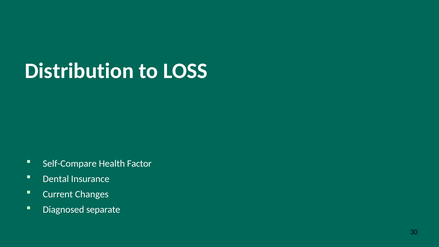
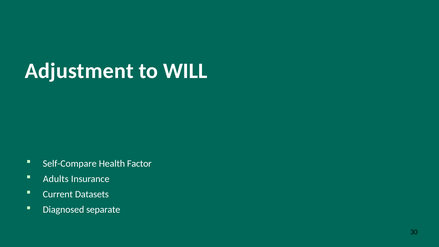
Distribution: Distribution -> Adjustment
LOSS: LOSS -> WILL
Dental: Dental -> Adults
Changes: Changes -> Datasets
